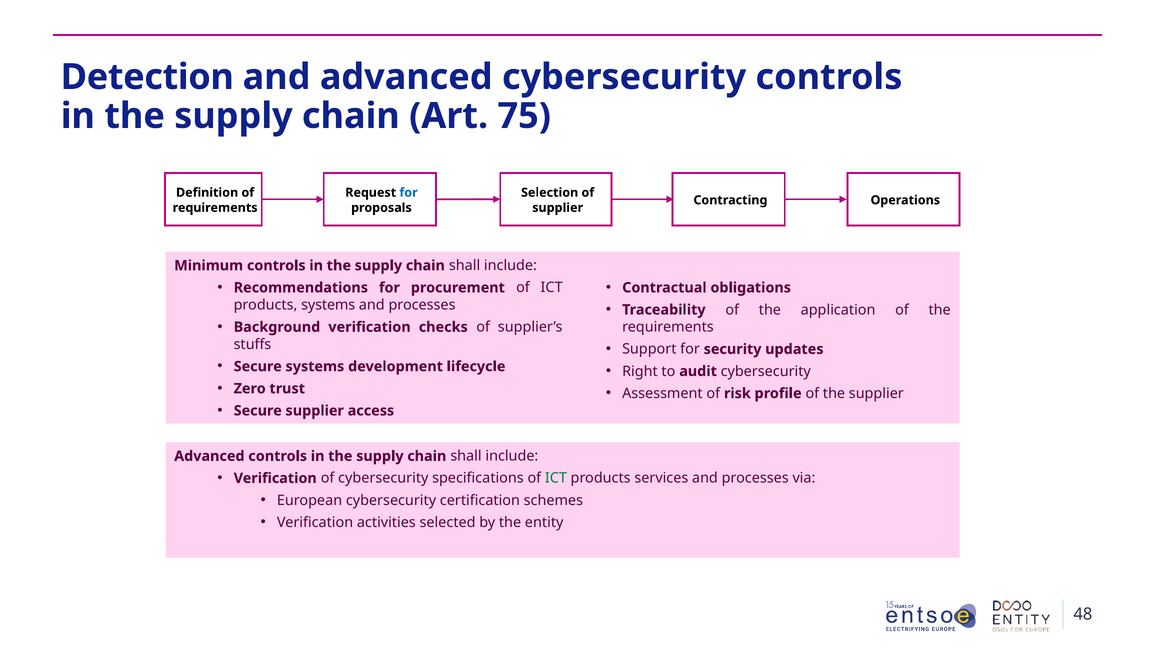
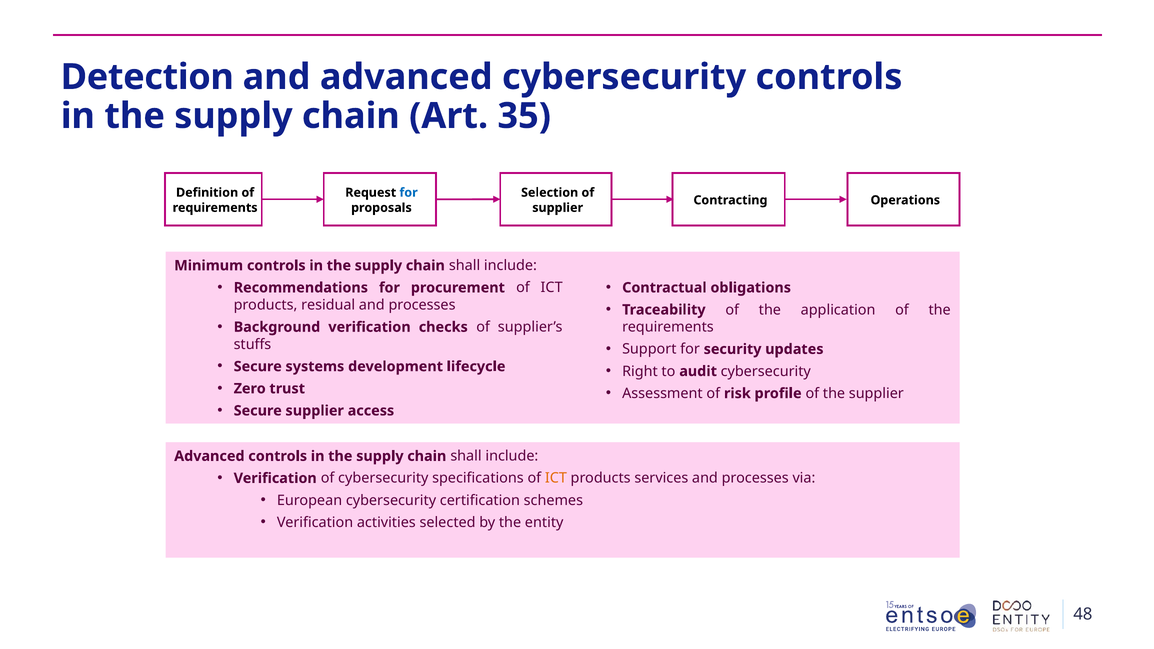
75: 75 -> 35
products systems: systems -> residual
ICT at (556, 478) colour: green -> orange
